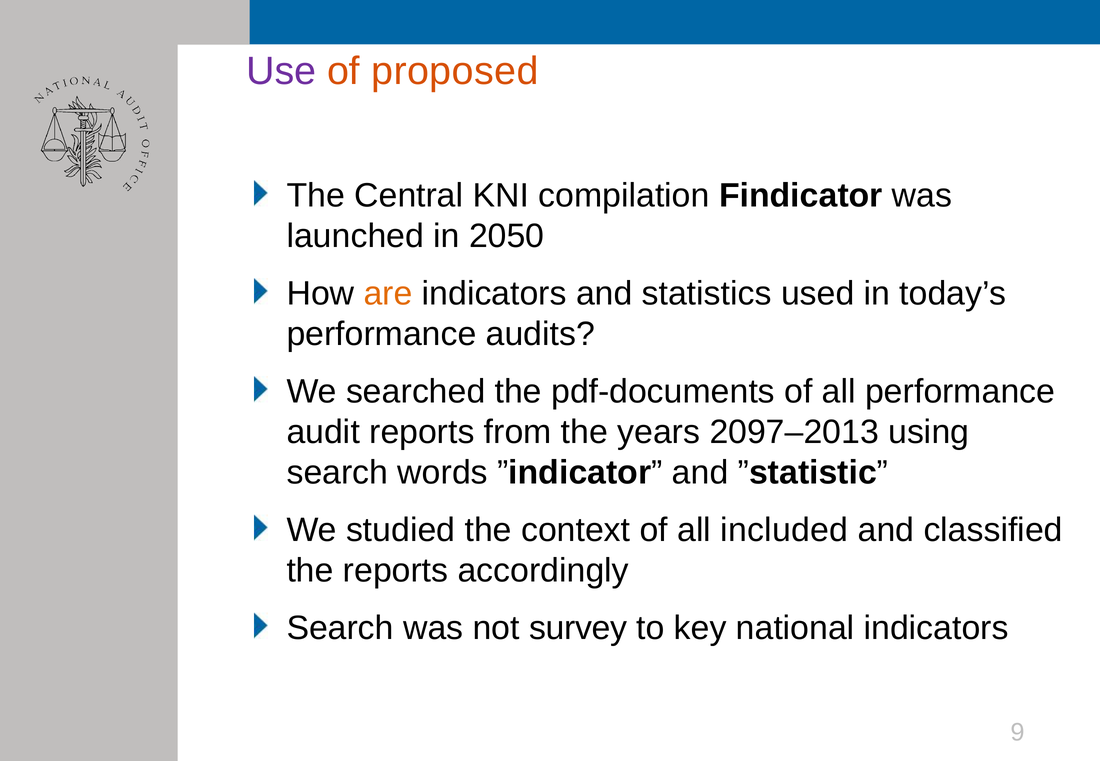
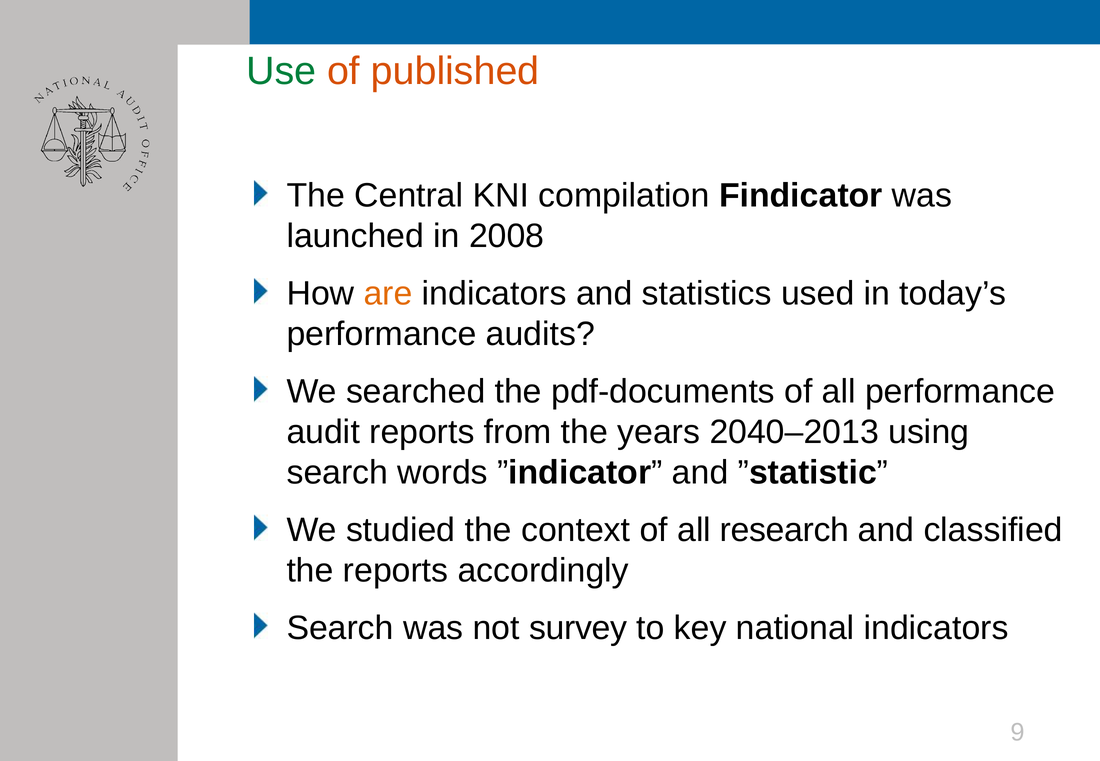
Use colour: purple -> green
proposed: proposed -> published
2050: 2050 -> 2008
2097–2013: 2097–2013 -> 2040–2013
included: included -> research
